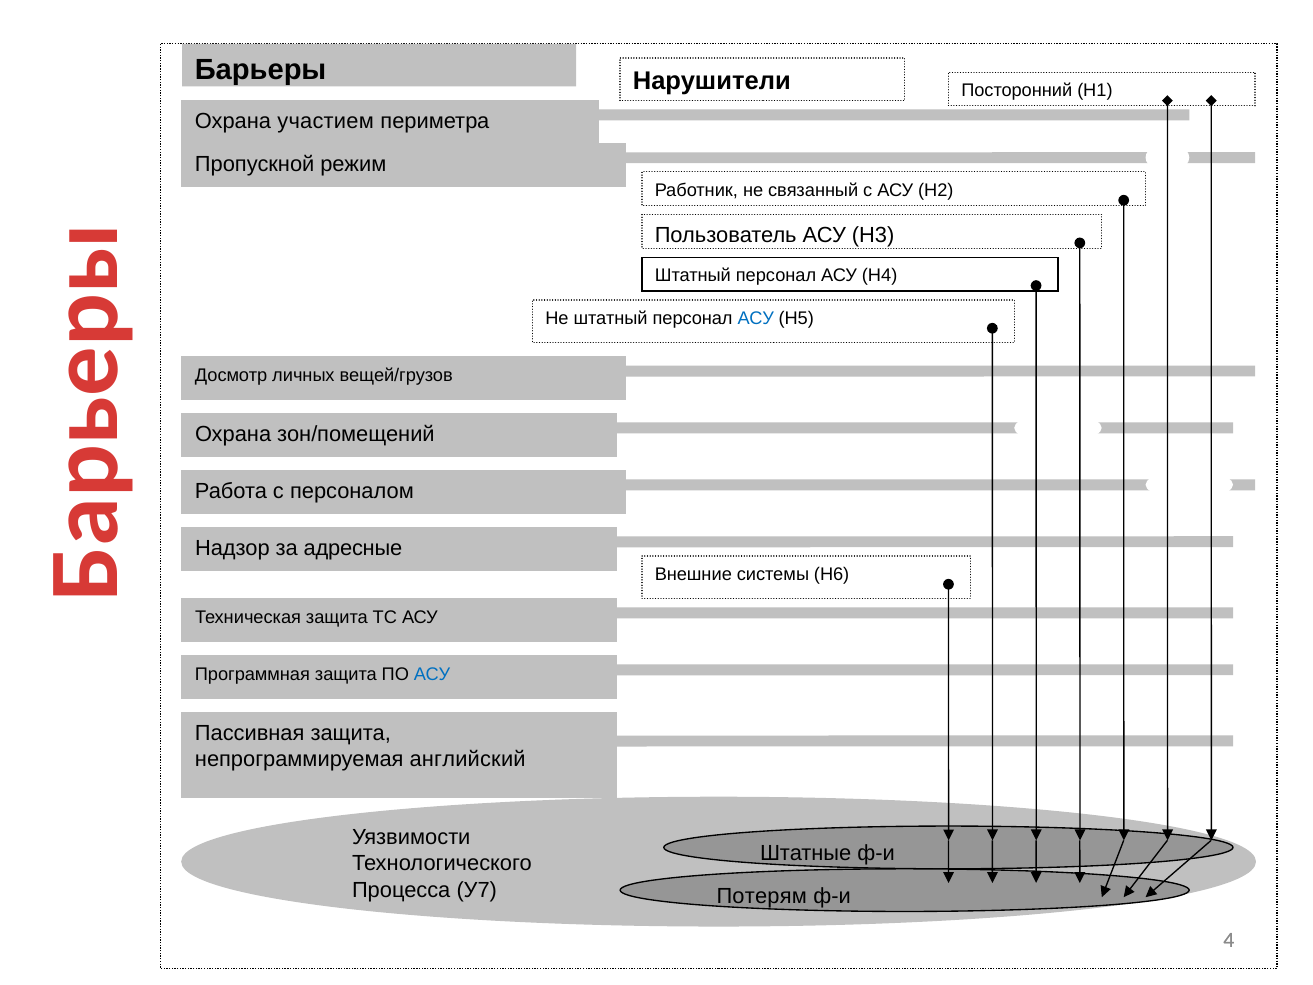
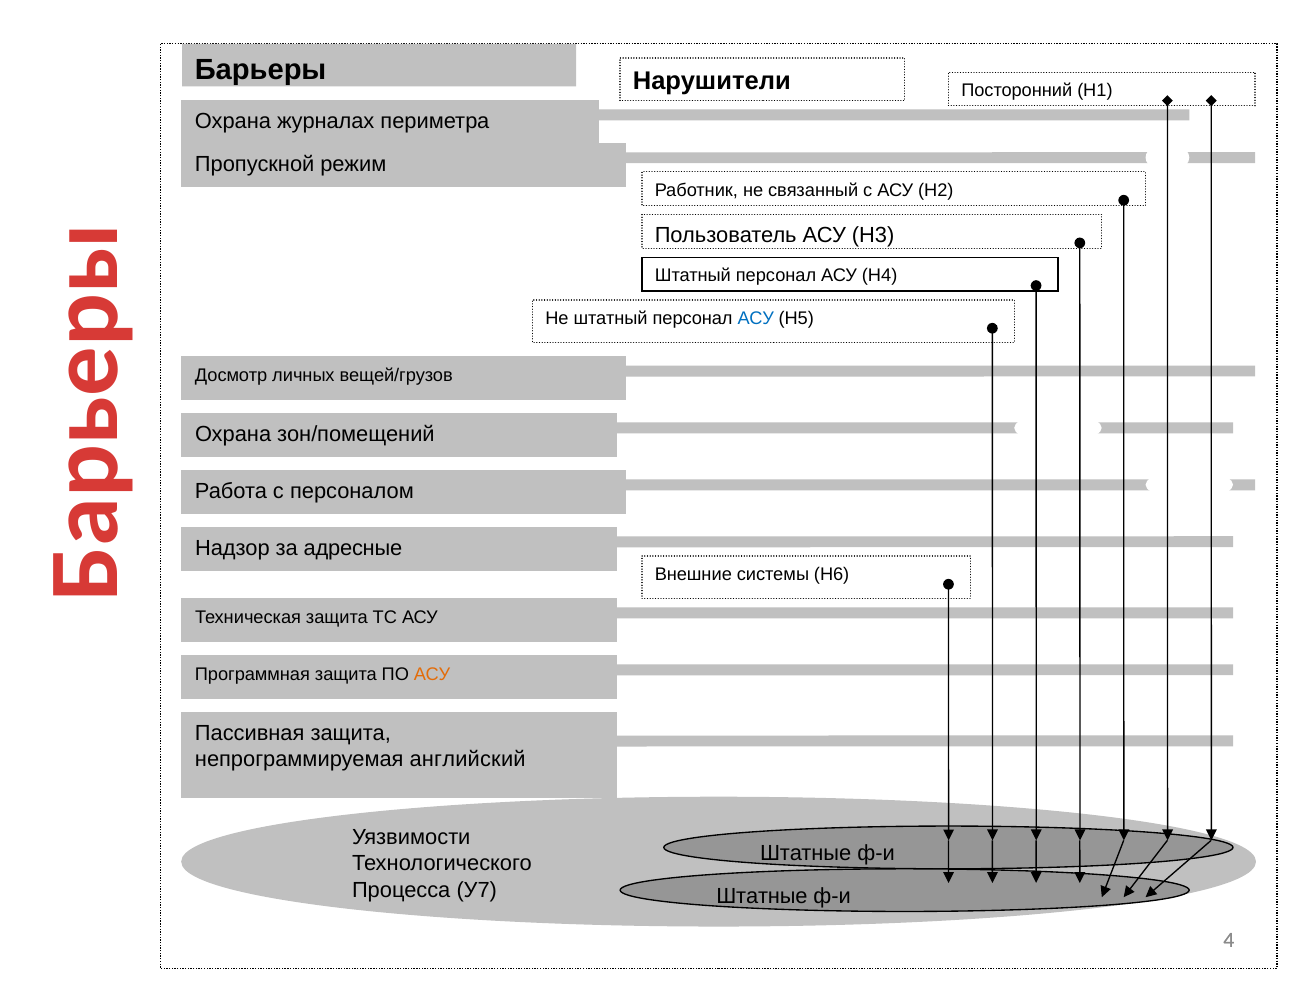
участием: участием -> журналах
АСУ at (432, 674) colour: blue -> orange
Потерям at (762, 896): Потерям -> Штатные
